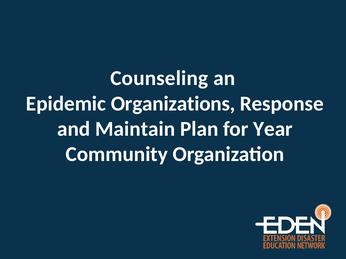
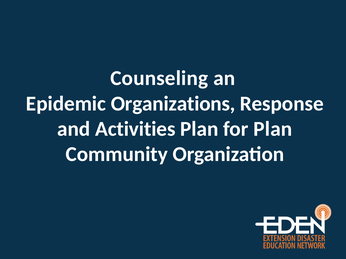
Maintain: Maintain -> Activities
for Year: Year -> Plan
